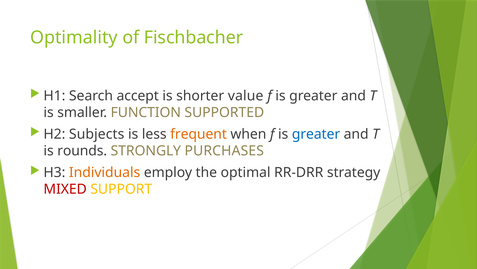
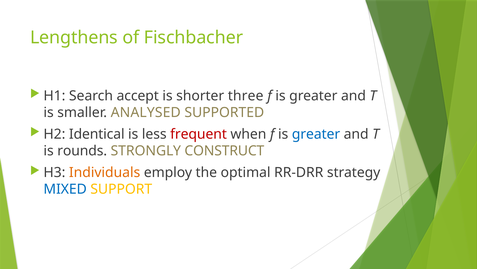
Optimality: Optimality -> Lengthens
value: value -> three
FUNCTION: FUNCTION -> ANALYSED
Subjects: Subjects -> Identical
frequent colour: orange -> red
PURCHASES: PURCHASES -> CONSTRUCT
MIXED colour: red -> blue
